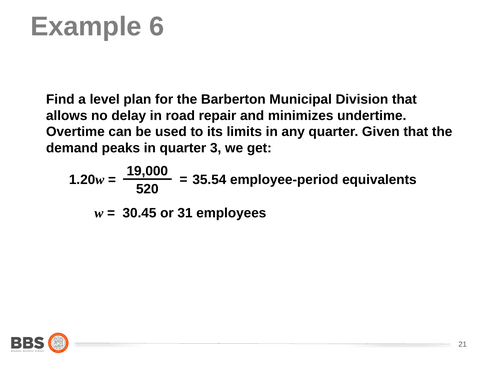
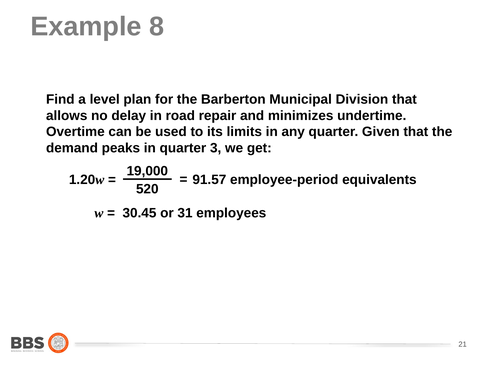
6: 6 -> 8
35.54: 35.54 -> 91.57
